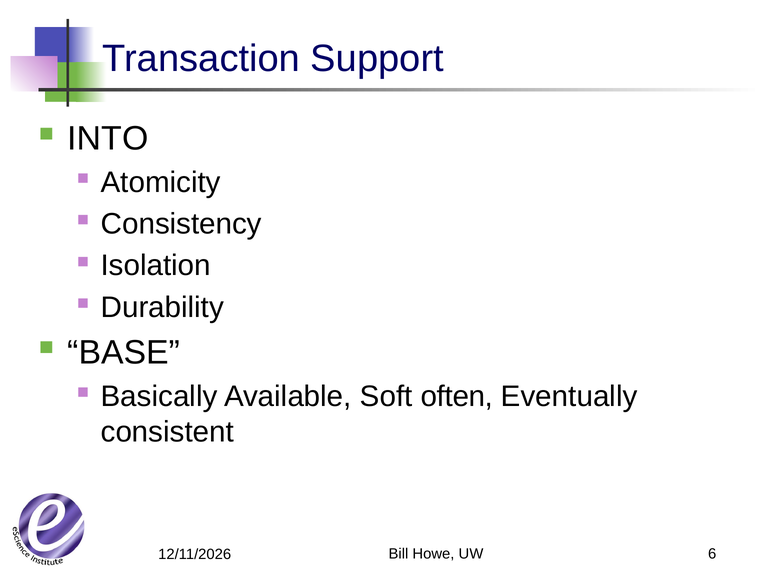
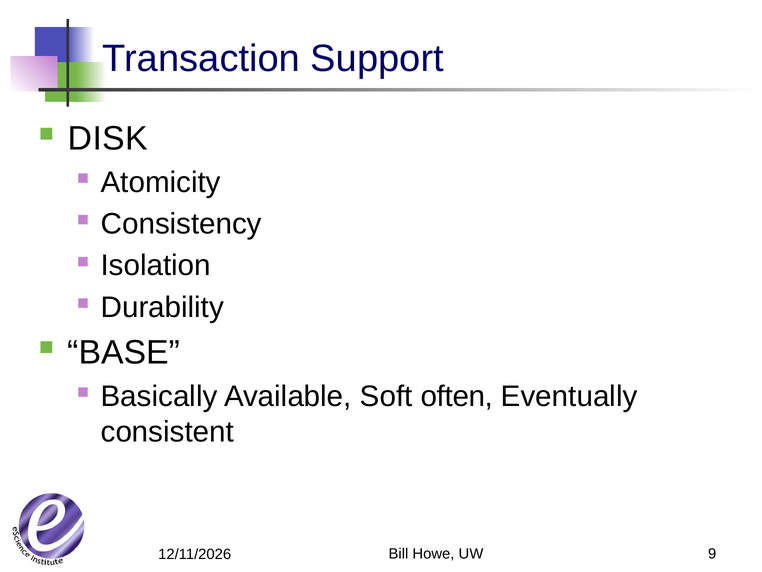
INTO: INTO -> DISK
6: 6 -> 9
